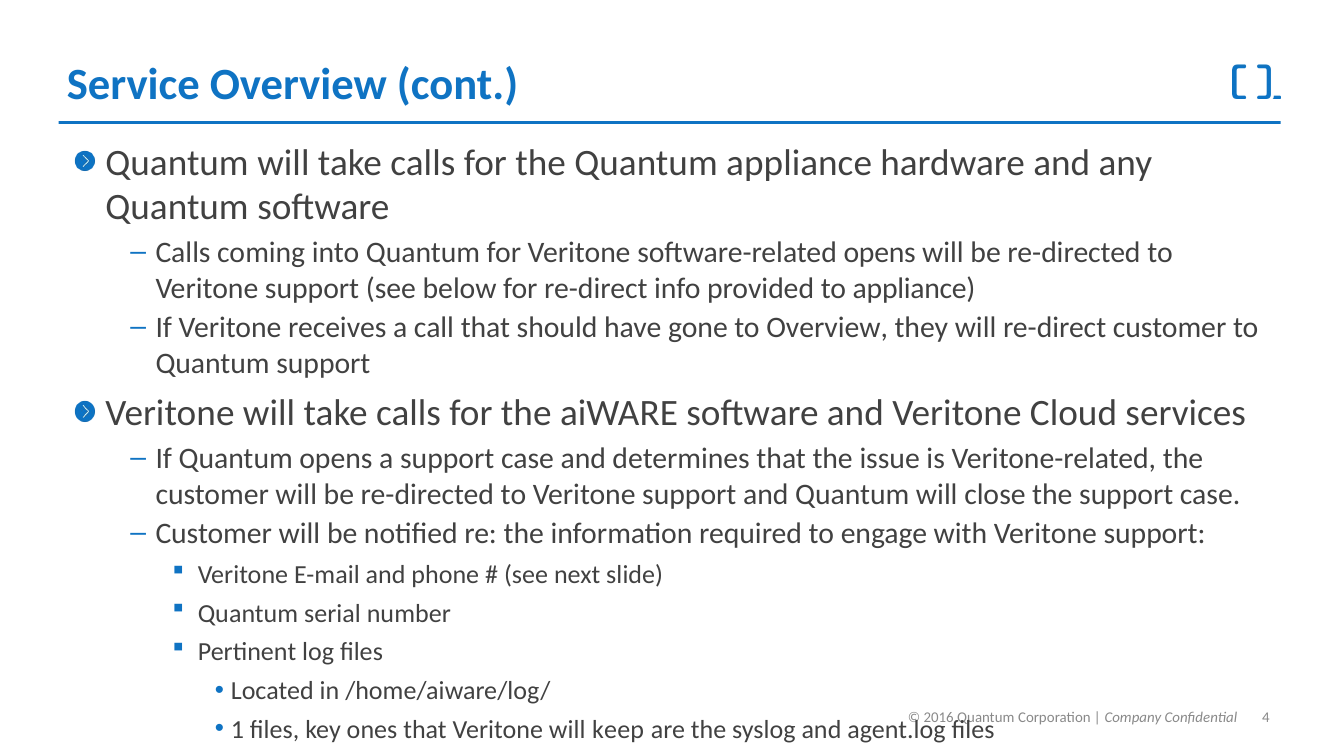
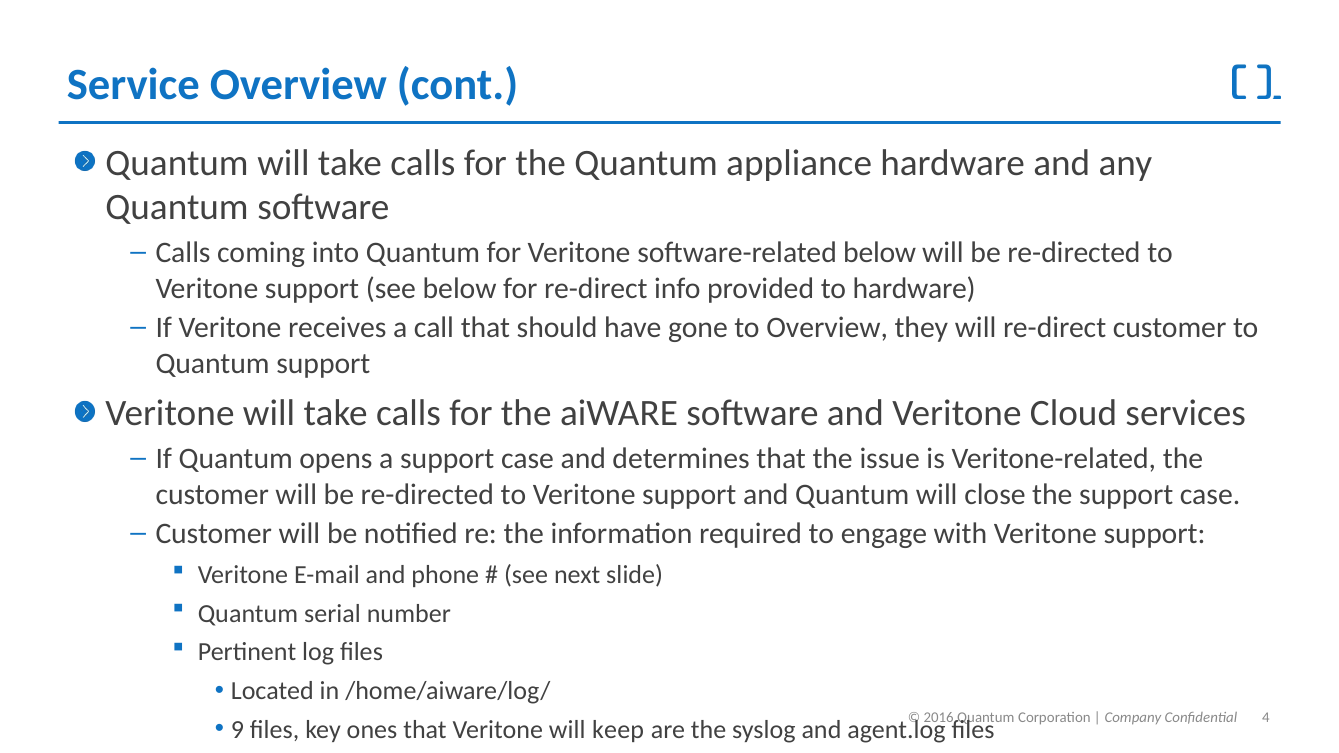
software-related opens: opens -> below
to appliance: appliance -> hardware
1: 1 -> 9
